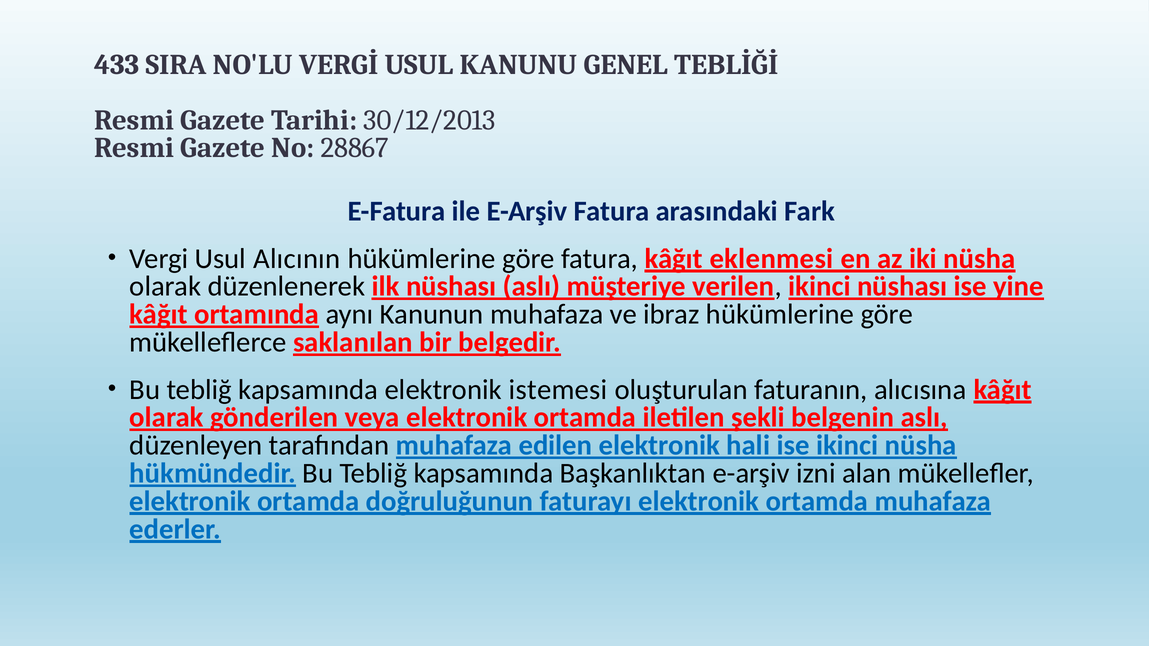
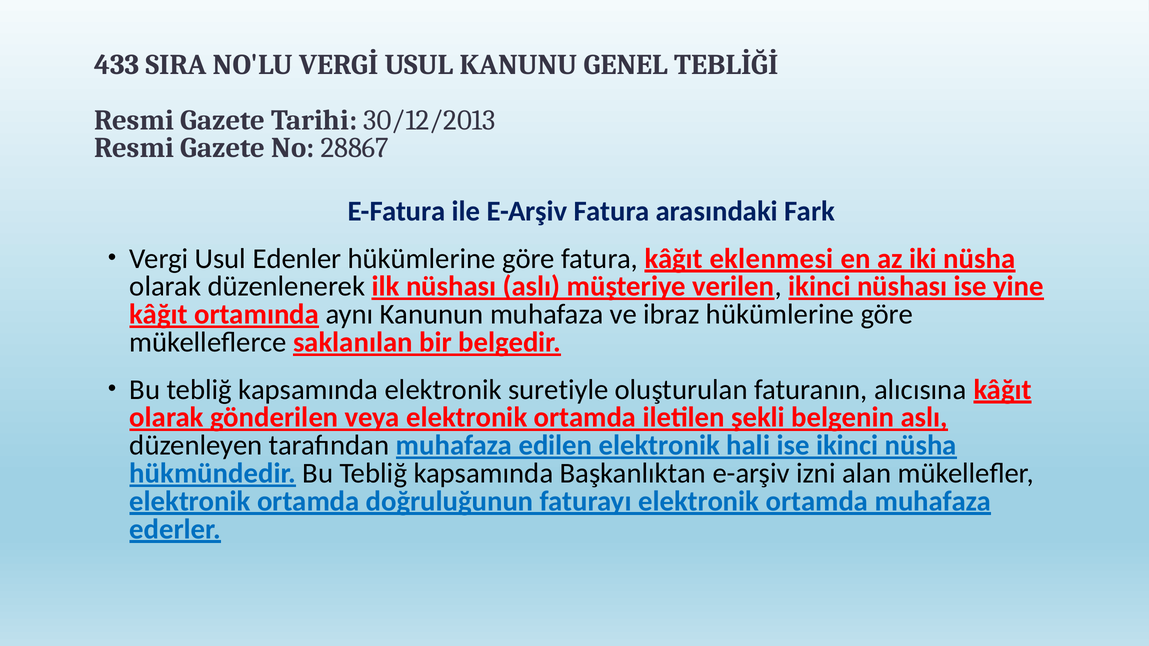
Alıcının: Alıcının -> Edenler
istemesi: istemesi -> suretiyle
